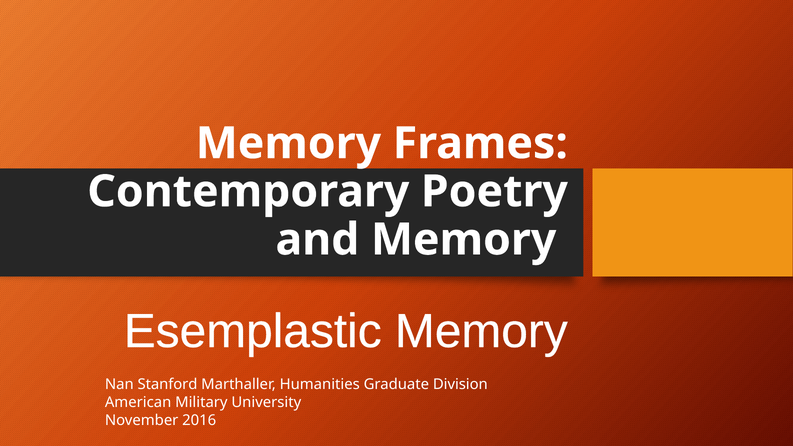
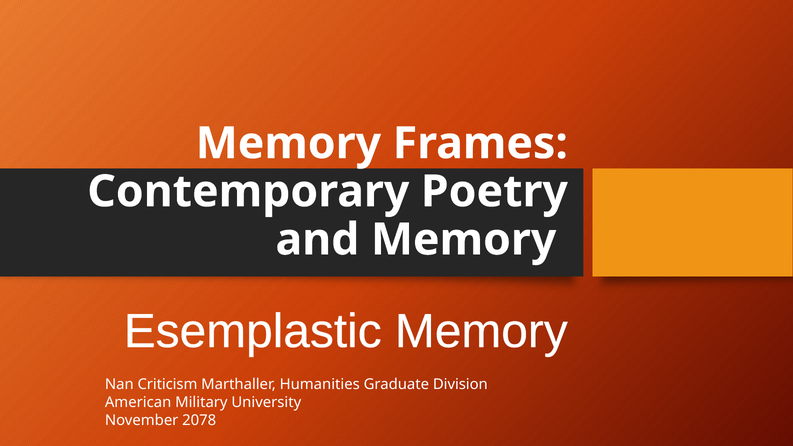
Stanford: Stanford -> Criticism
2016: 2016 -> 2078
